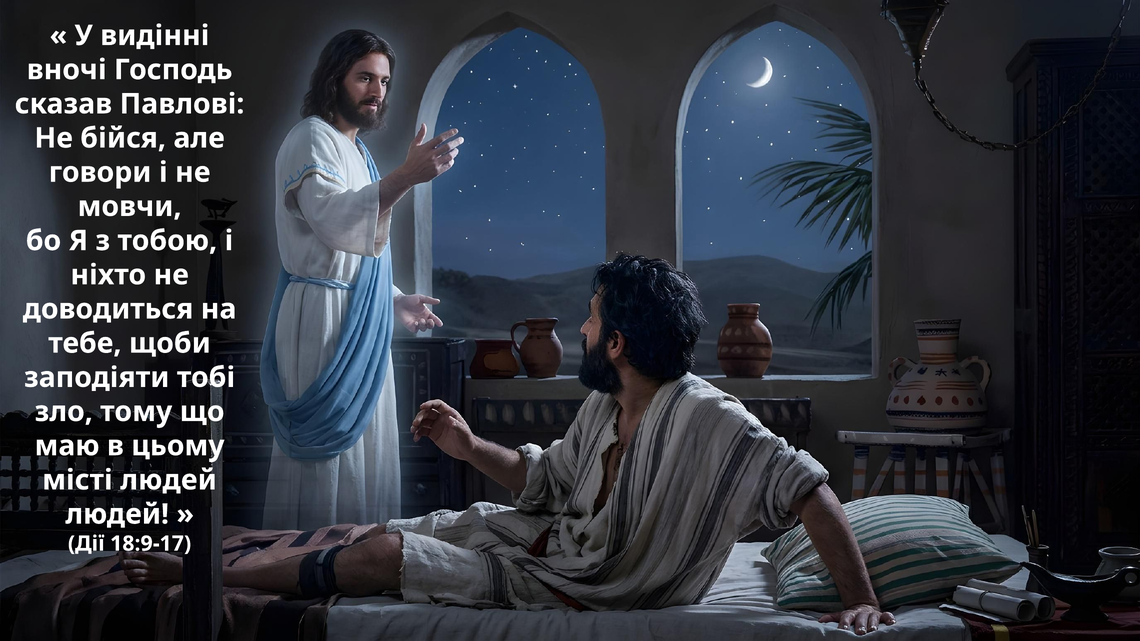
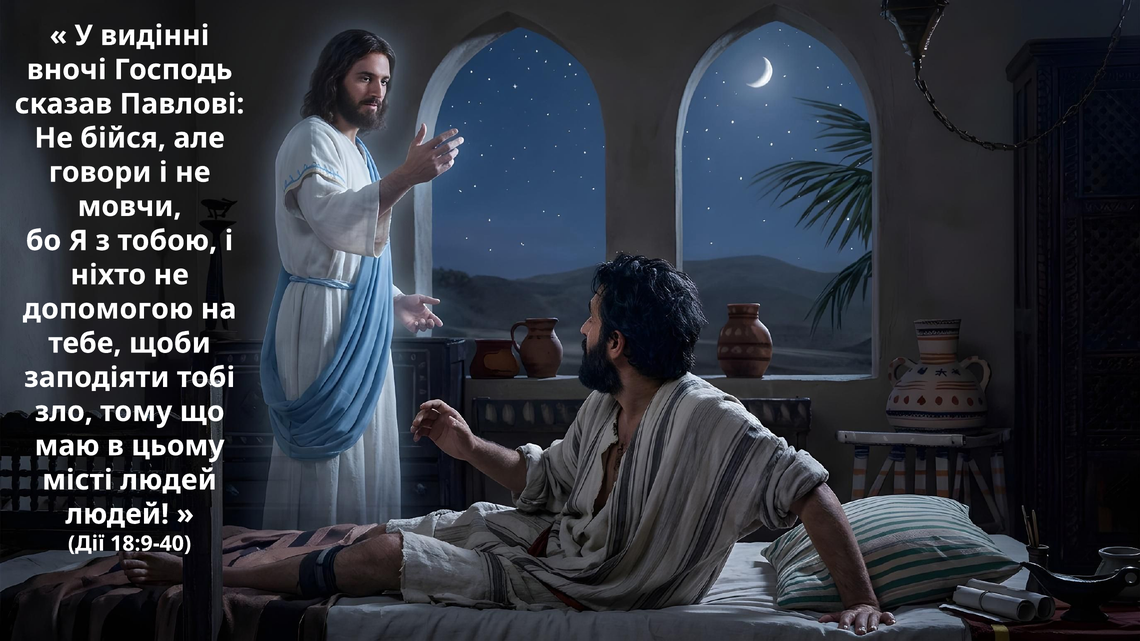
доводиться: доводиться -> допомогою
18:9-17: 18:9-17 -> 18:9-40
